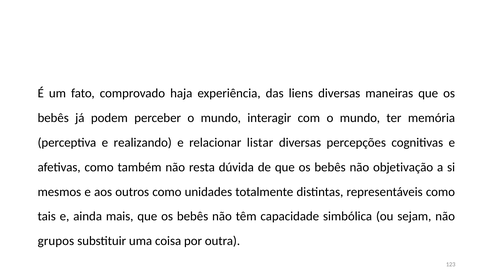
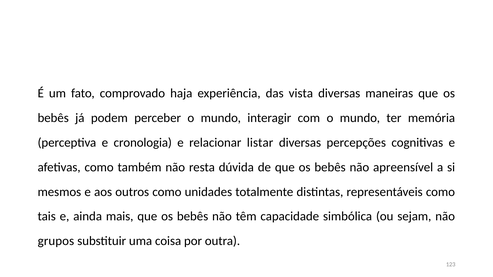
liens: liens -> vista
realizando: realizando -> cronologia
objetivação: objetivação -> apreensível
